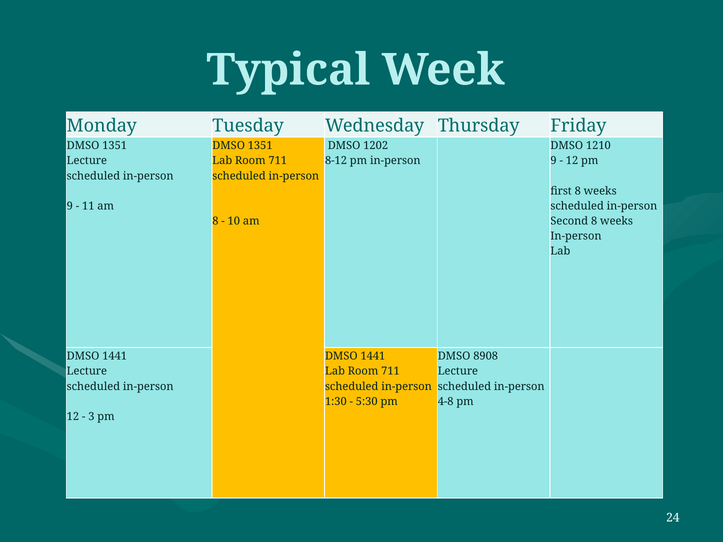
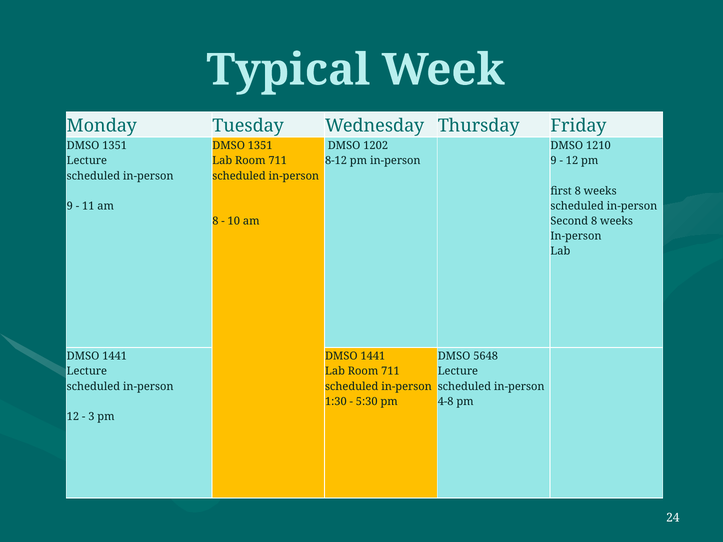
8908: 8908 -> 5648
